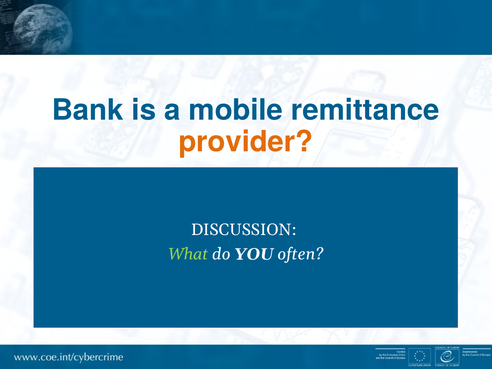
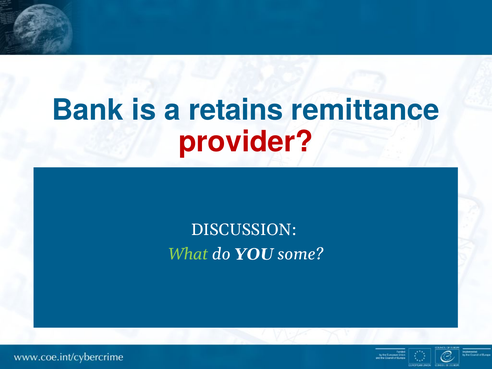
mobile: mobile -> retains
provider colour: orange -> red
often: often -> some
